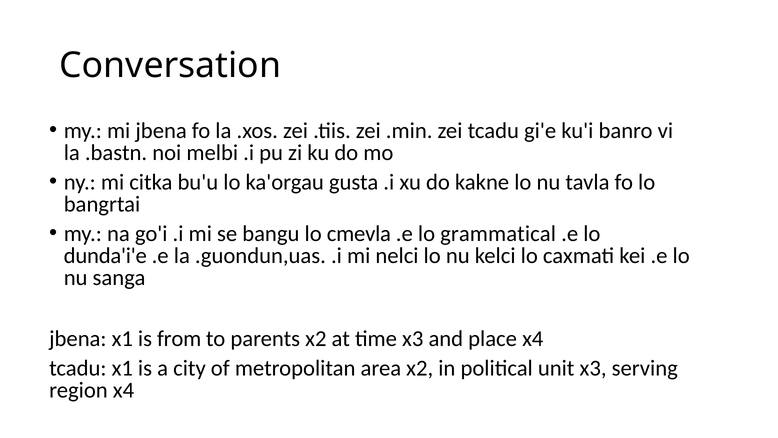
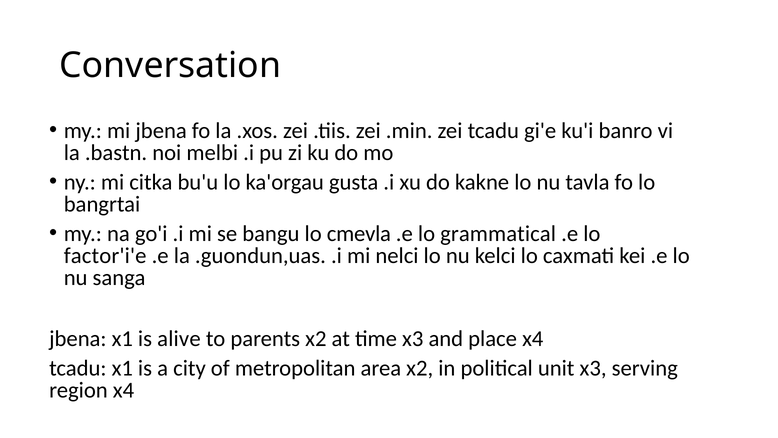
dunda'i'e: dunda'i'e -> factor'i'e
from: from -> alive
